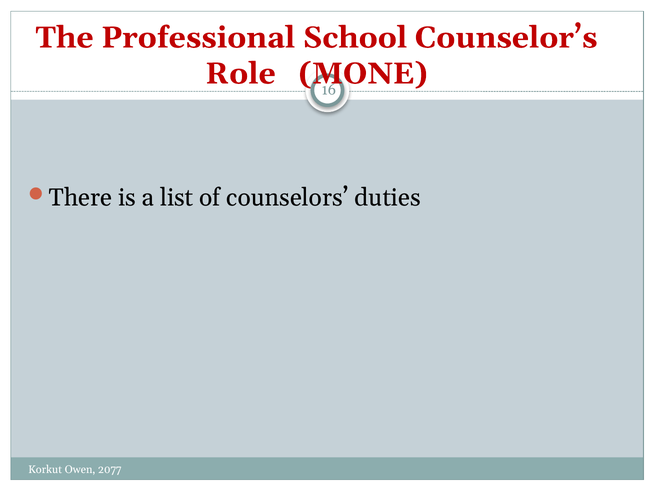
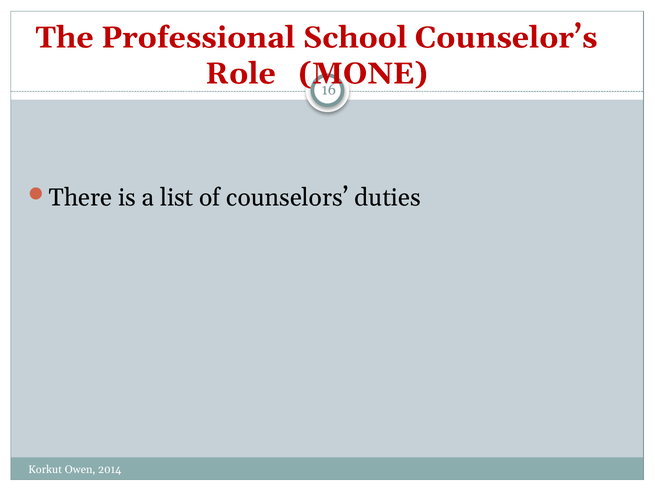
2077: 2077 -> 2014
